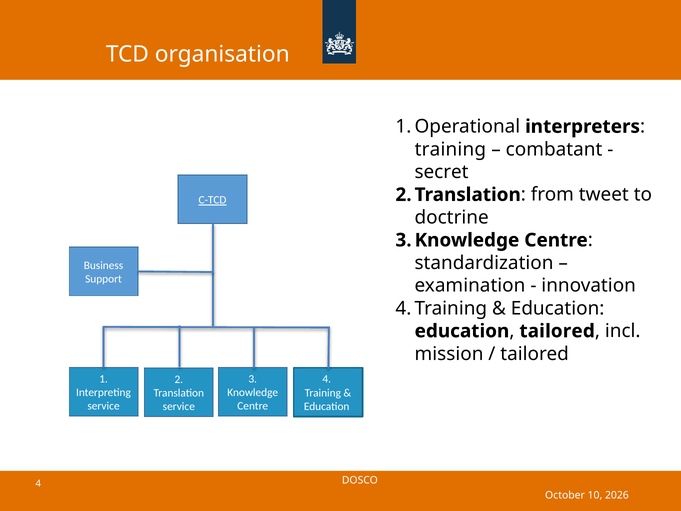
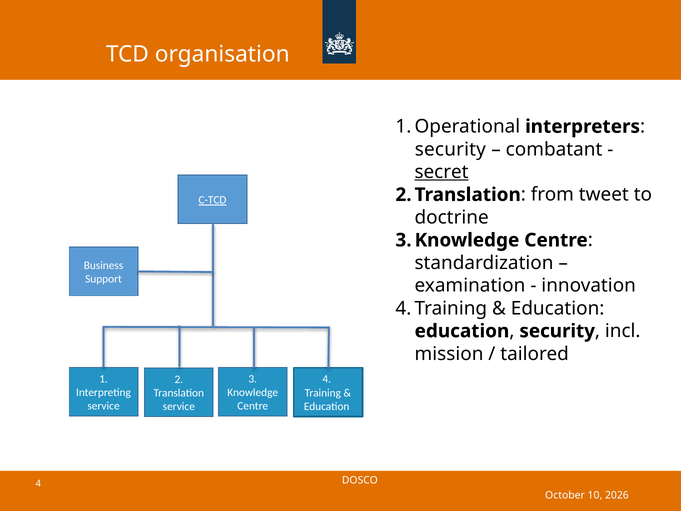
training at (450, 149): training -> security
secret underline: none -> present
tailored at (557, 331): tailored -> security
